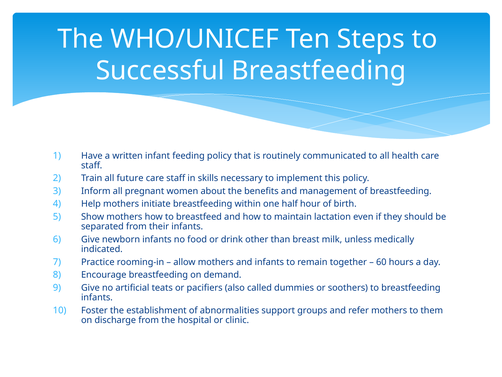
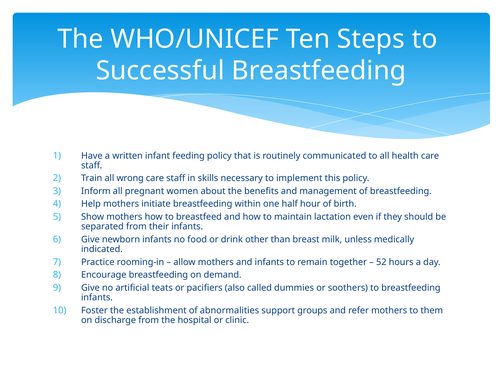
future: future -> wrong
60: 60 -> 52
